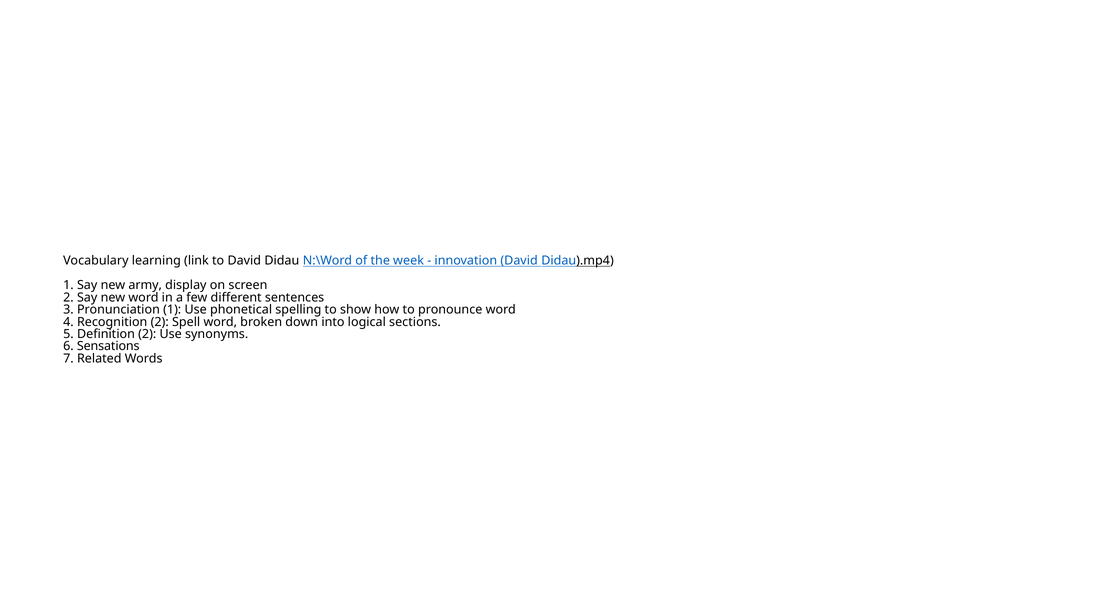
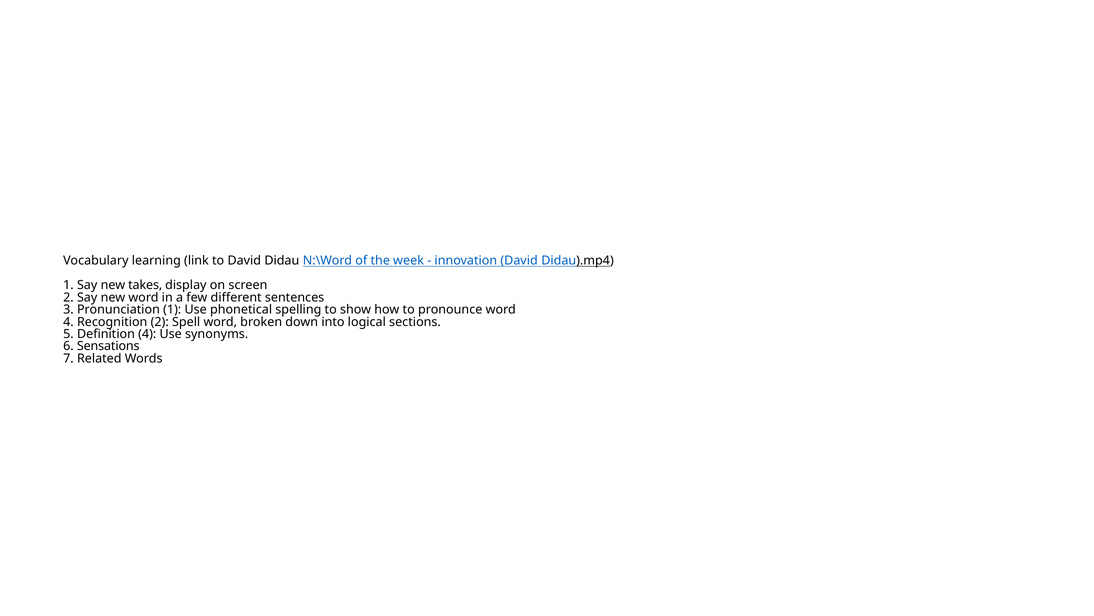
army: army -> takes
Definition 2: 2 -> 4
